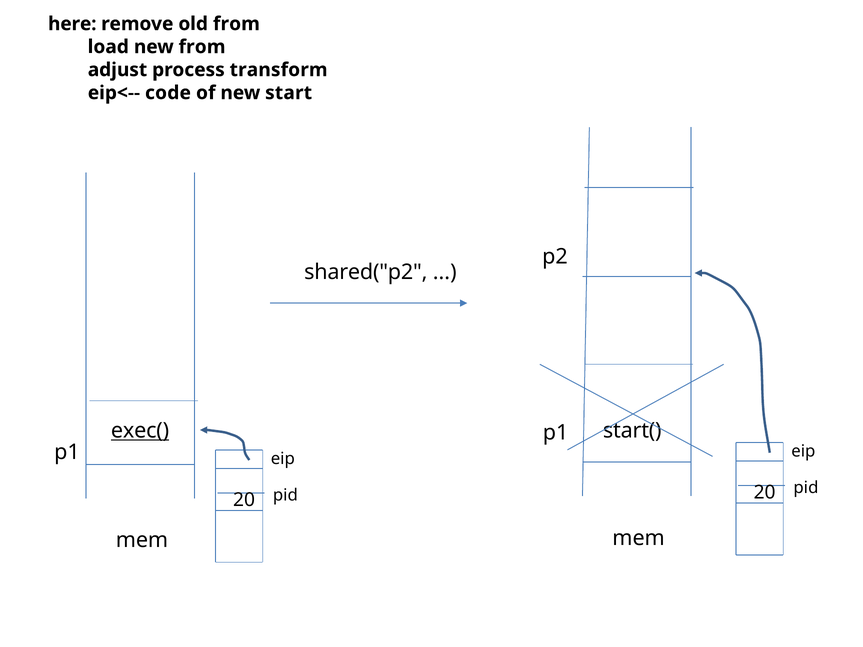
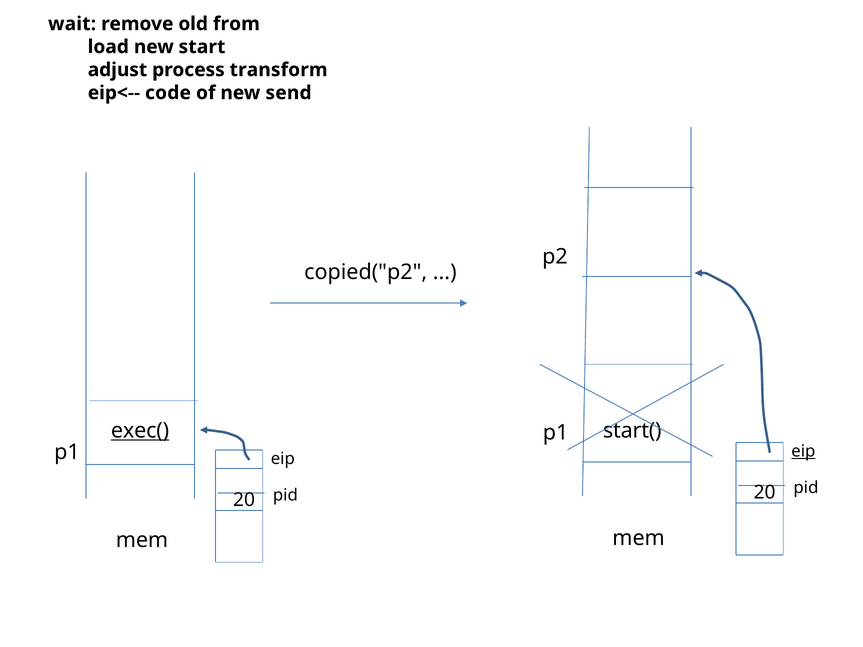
here: here -> wait
new from: from -> start
start: start -> send
shared("p2: shared("p2 -> copied("p2
eip at (803, 451) underline: none -> present
